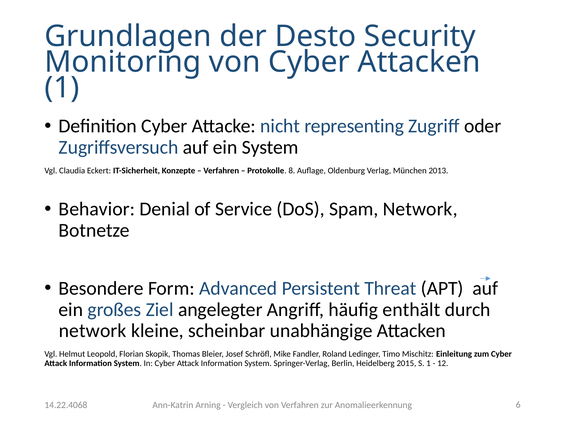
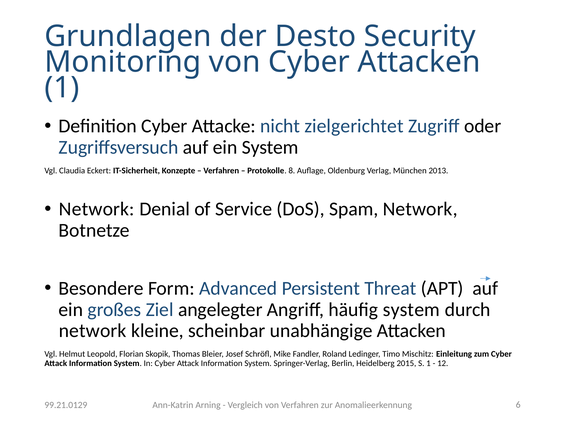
representing: representing -> zielgerichtet
Behavior at (97, 209): Behavior -> Network
häufig enthält: enthält -> system
14.22.4068: 14.22.4068 -> 99.21.0129
